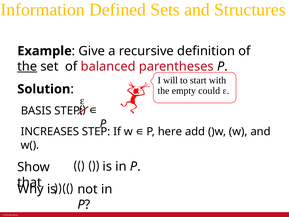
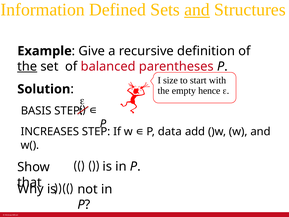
and at (197, 10) underline: none -> present
will: will -> size
could: could -> hence
here: here -> data
